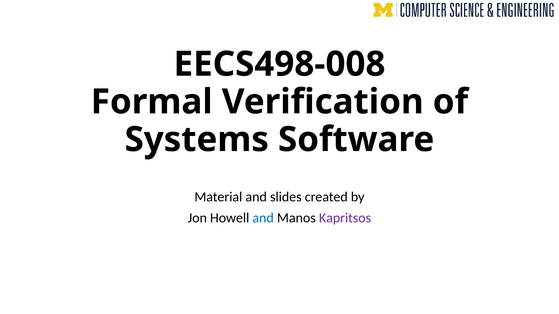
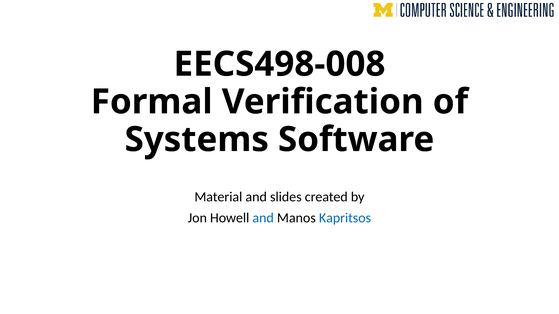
Kapritsos colour: purple -> blue
